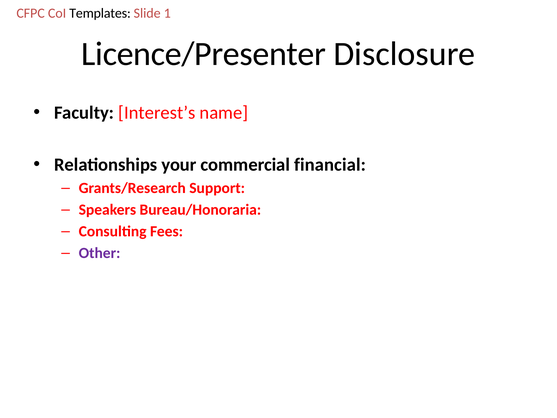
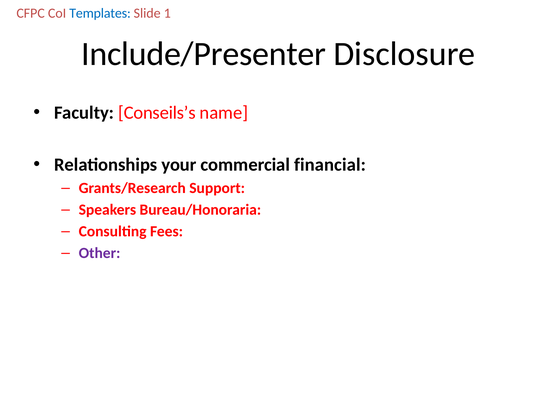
Templates colour: black -> blue
Licence/Presenter: Licence/Presenter -> Include/Presenter
Interest’s: Interest’s -> Conseils’s
